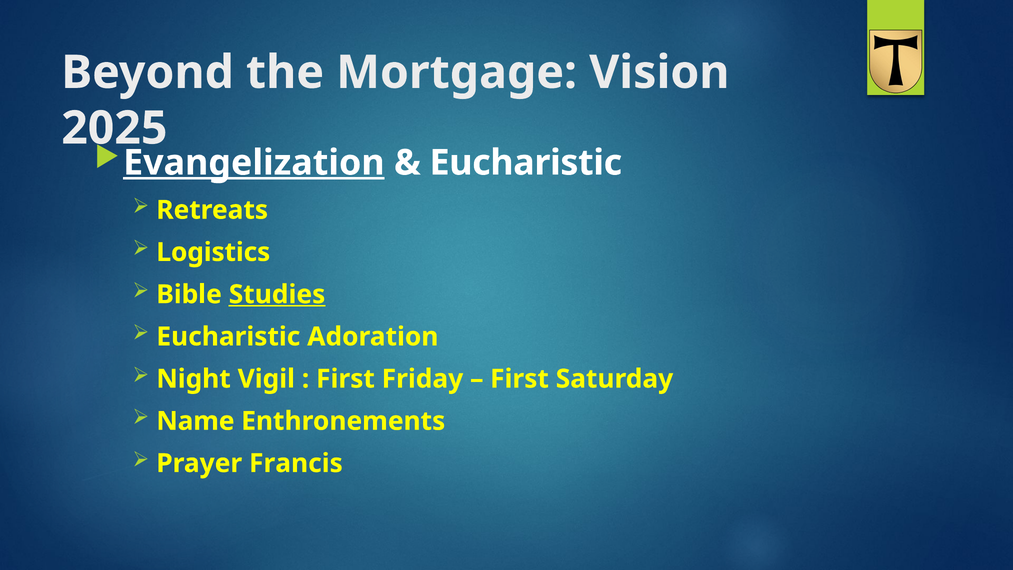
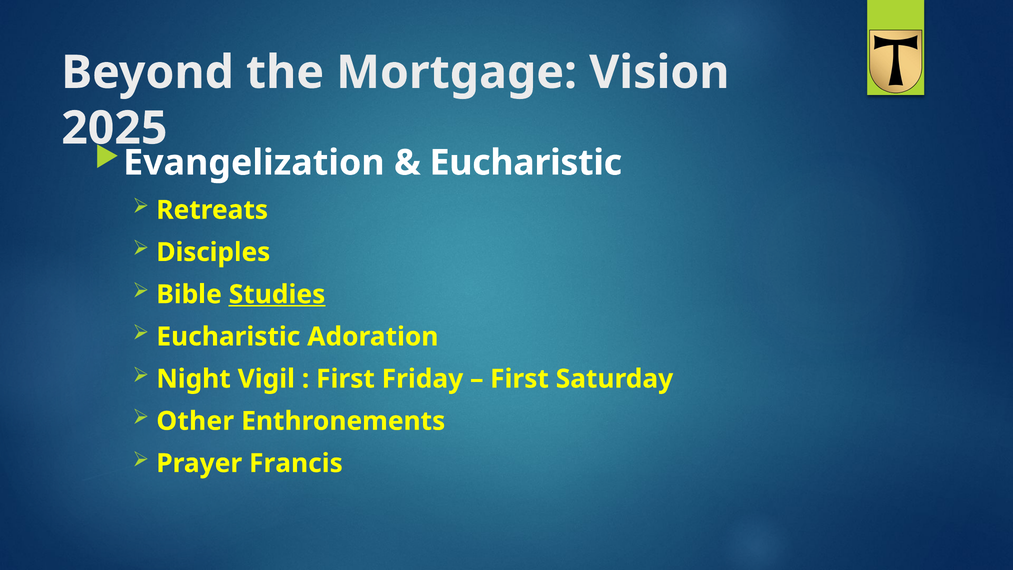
Evangelization underline: present -> none
Logistics: Logistics -> Disciples
Name: Name -> Other
